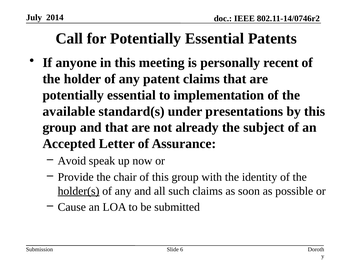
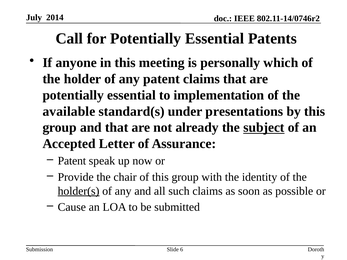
recent: recent -> which
subject underline: none -> present
Avoid at (72, 161): Avoid -> Patent
